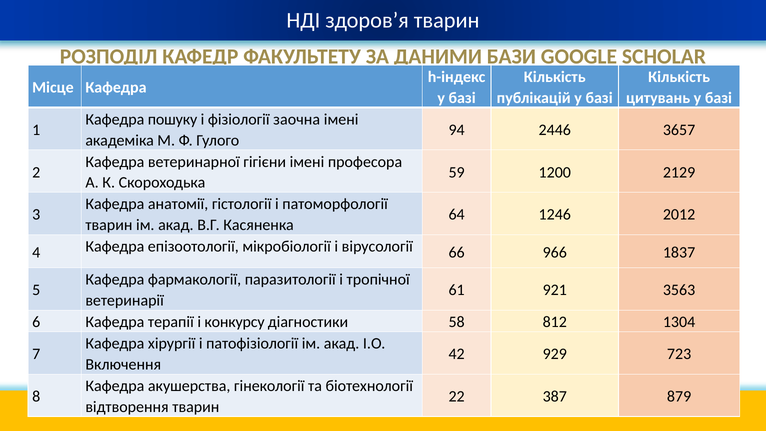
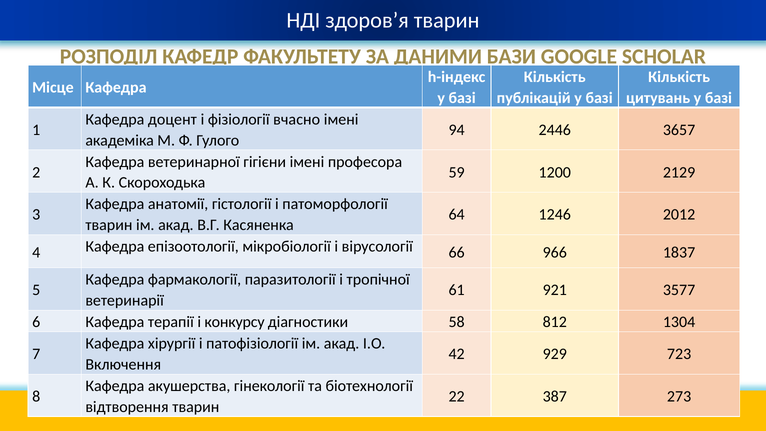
пошуку: пошуку -> доцент
заочна: заочна -> вчасно
3563: 3563 -> 3577
879: 879 -> 273
